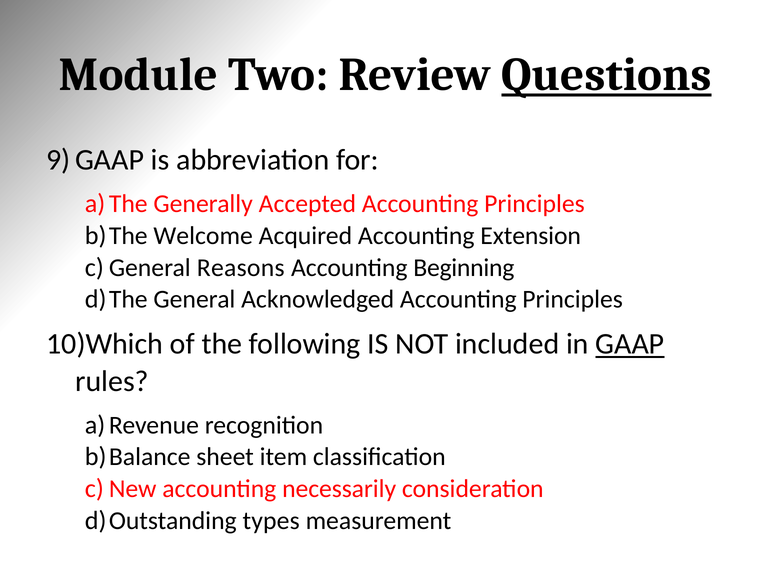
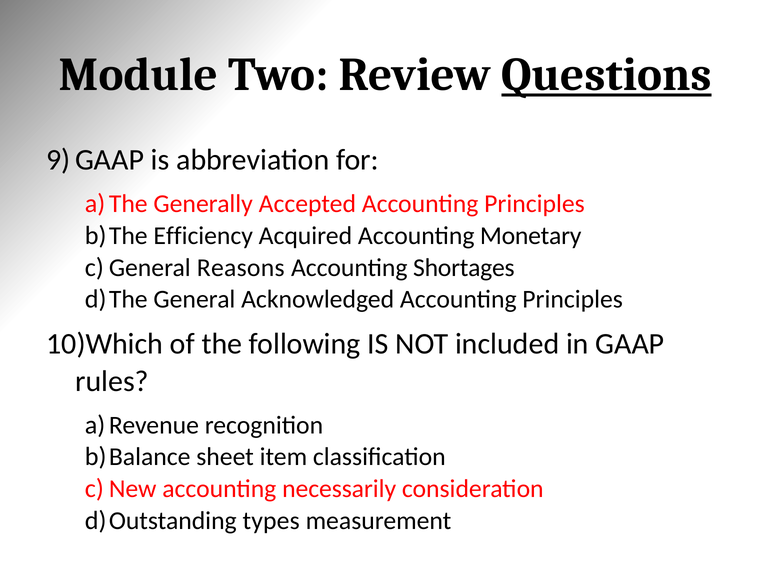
Welcome: Welcome -> Efficiency
Extension: Extension -> Monetary
Beginning: Beginning -> Shortages
GAAP underline: present -> none
